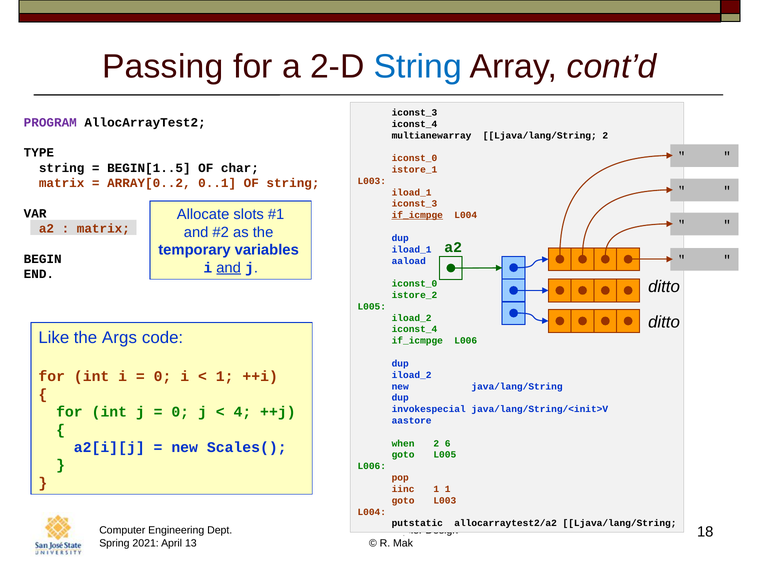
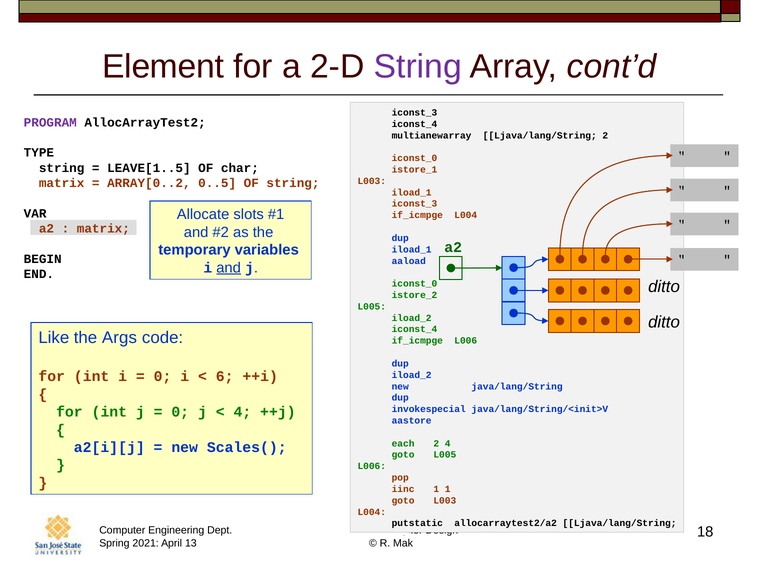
Passing: Passing -> Element
String at (418, 67) colour: blue -> purple
BEGIN[1..5: BEGIN[1..5 -> LEAVE[1..5
0..1: 0..1 -> 0..5
if_icmpge at (417, 215) underline: present -> none
1 at (225, 377): 1 -> 6
when: when -> each
2 6: 6 -> 4
